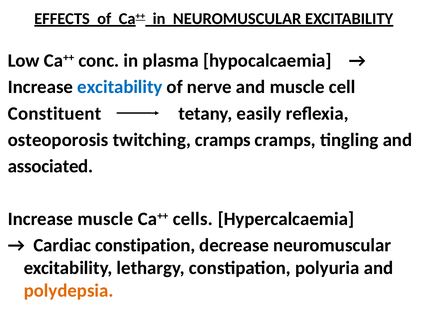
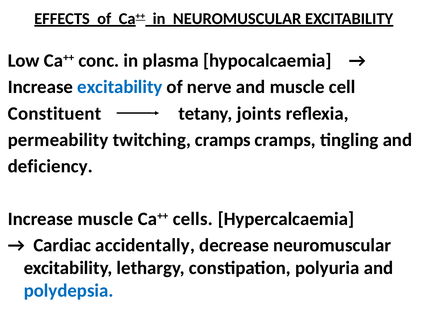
easily: easily -> joints
osteoporosis: osteoporosis -> permeability
associated: associated -> deficiency
Cardiac constipation: constipation -> accidentally
polydepsia colour: orange -> blue
